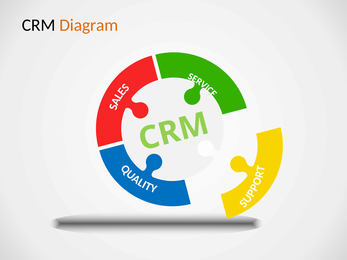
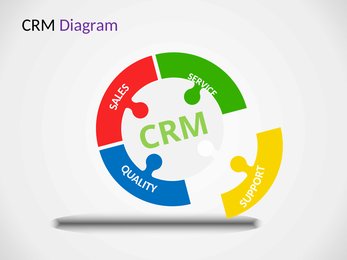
Diagram colour: orange -> purple
